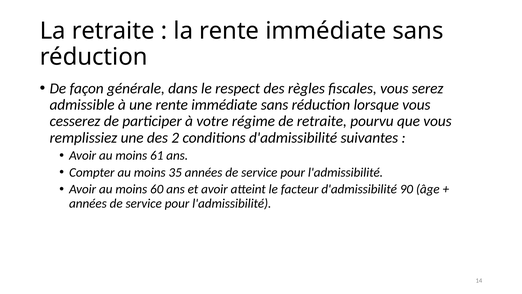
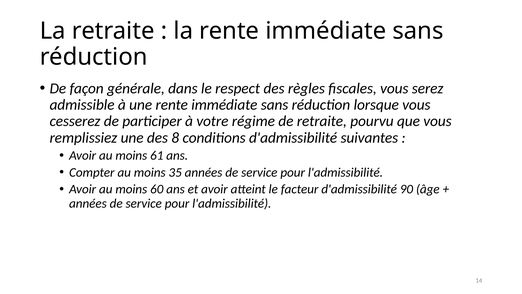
2: 2 -> 8
